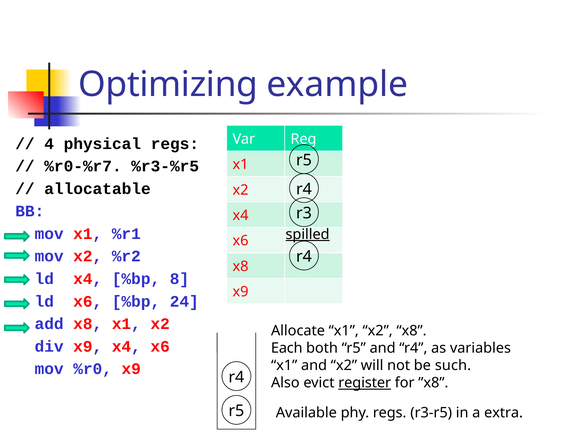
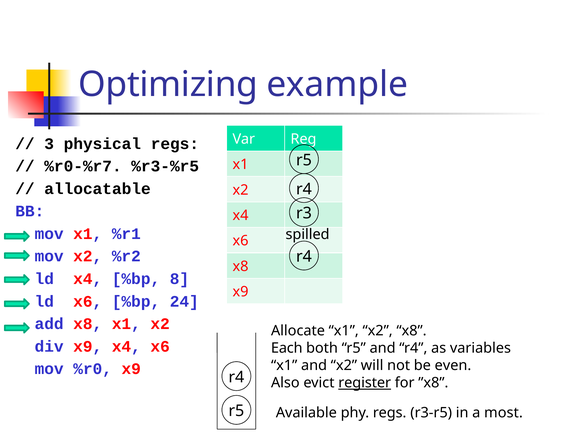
4: 4 -> 3
spilled underline: present -> none
such: such -> even
extra: extra -> most
